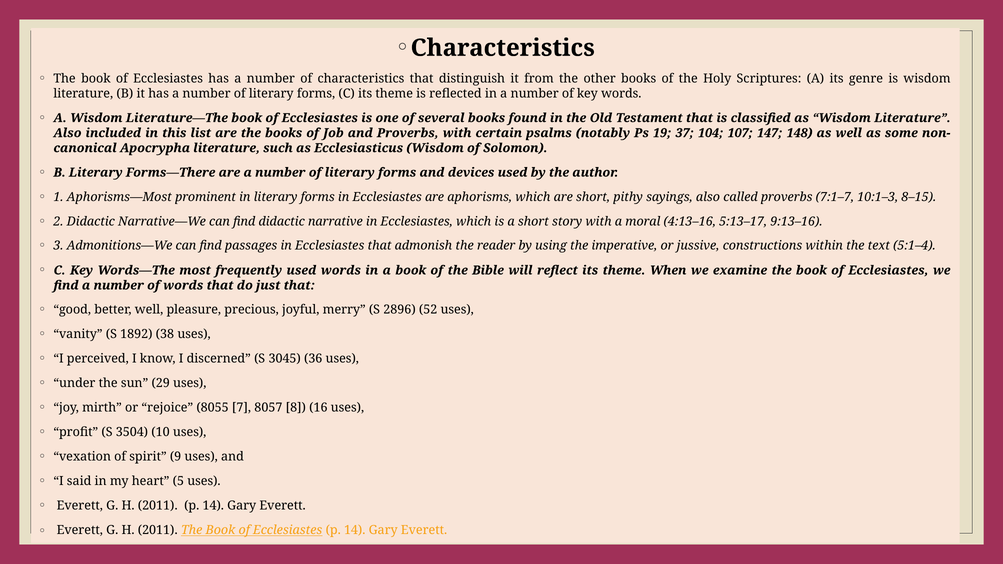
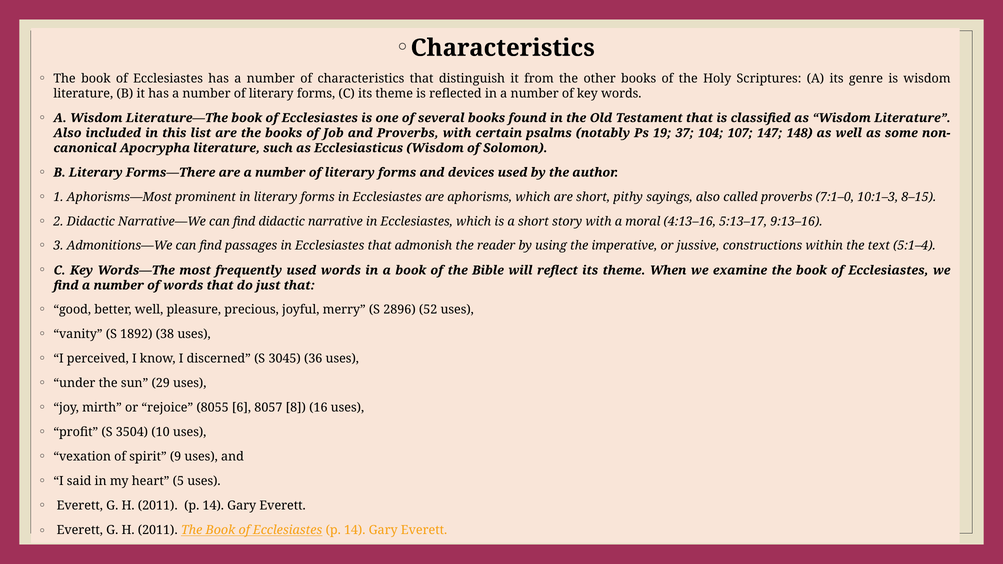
7:1–7: 7:1–7 -> 7:1–0
7: 7 -> 6
